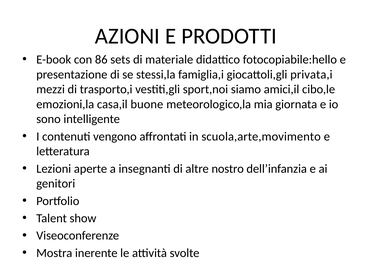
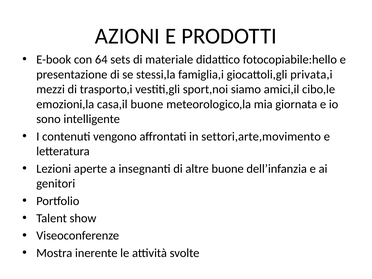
86: 86 -> 64
scuola,arte,movimento: scuola,arte,movimento -> settori,arte,movimento
altre nostro: nostro -> buone
